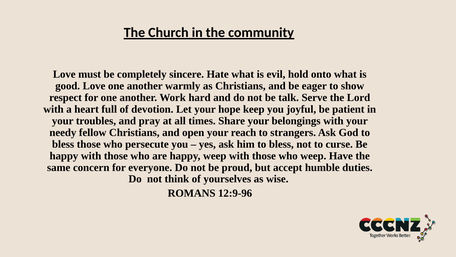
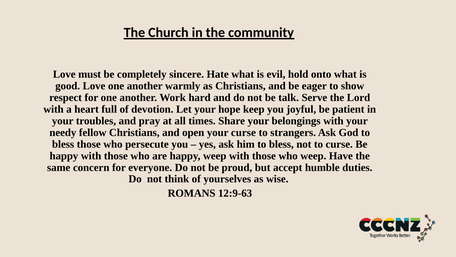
your reach: reach -> curse
12:9-96: 12:9-96 -> 12:9-63
